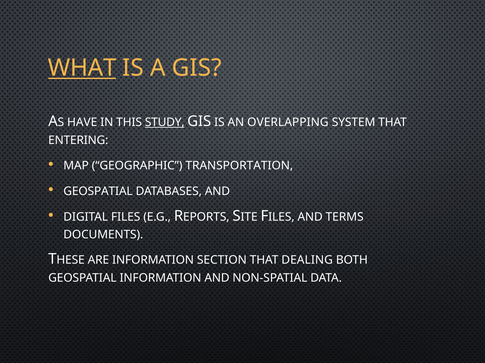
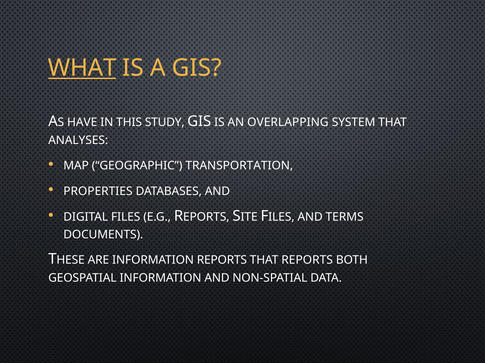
STUDY underline: present -> none
ENTERING: ENTERING -> ANALYSES
GEOSPATIAL at (98, 192): GEOSPATIAL -> PROPERTIES
INFORMATION SECTION: SECTION -> REPORTS
THAT DEALING: DEALING -> REPORTS
